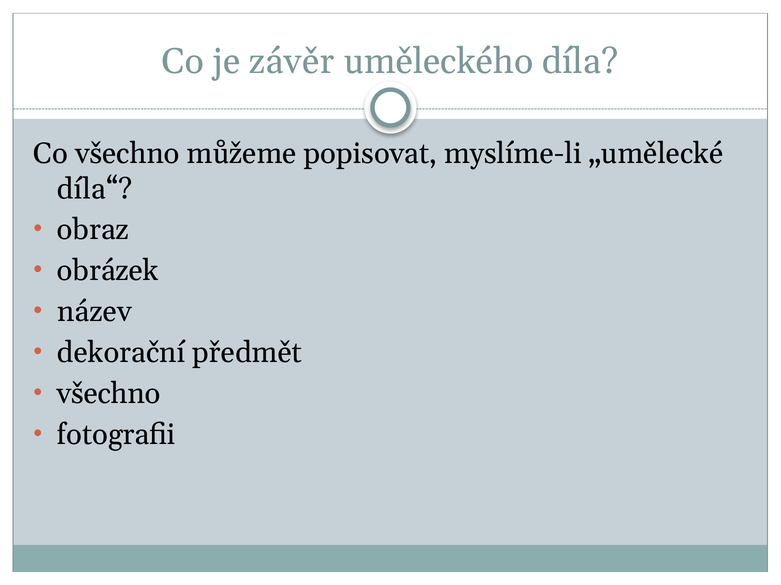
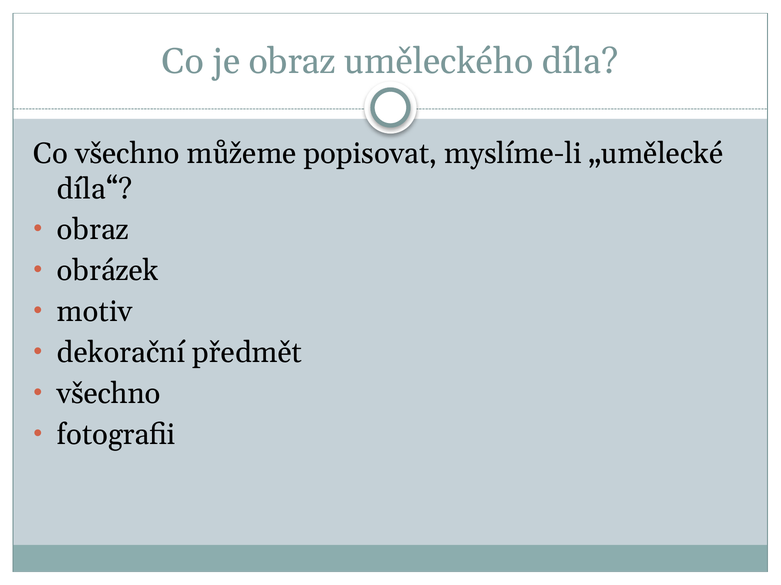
je závěr: závěr -> obraz
název: název -> motiv
